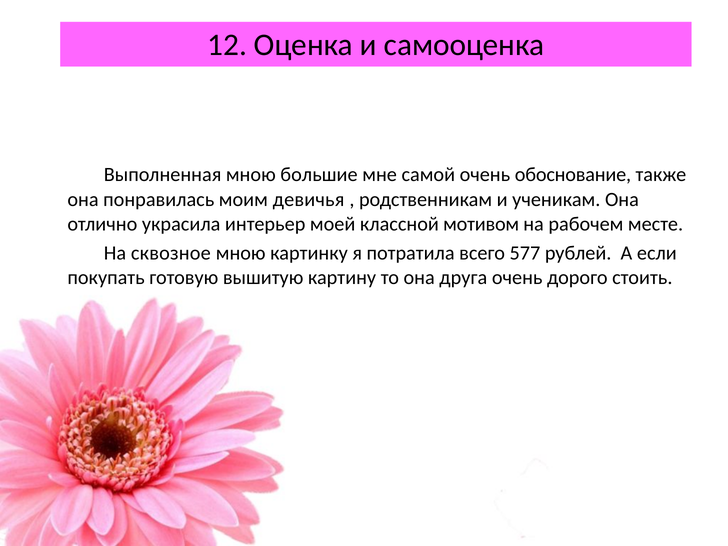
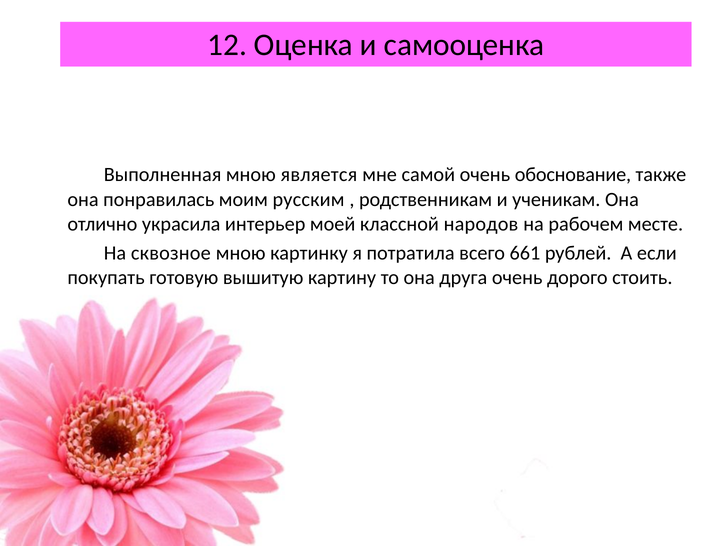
большие: большие -> является
девичья: девичья -> русским
мотивом: мотивом -> народов
577: 577 -> 661
